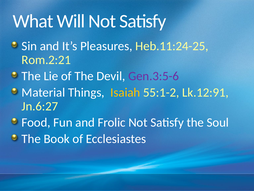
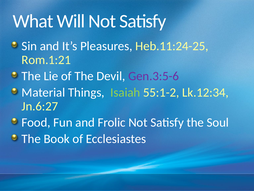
Rom.2:21: Rom.2:21 -> Rom.1:21
Isaiah colour: yellow -> light green
Lk.12:91: Lk.12:91 -> Lk.12:34
